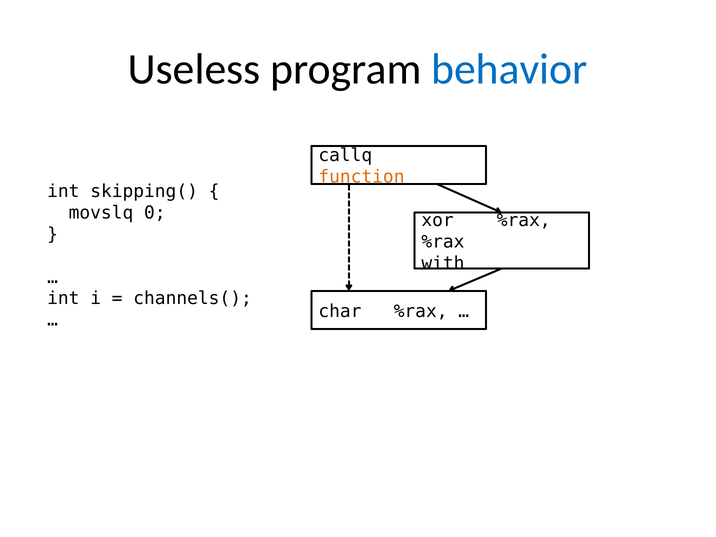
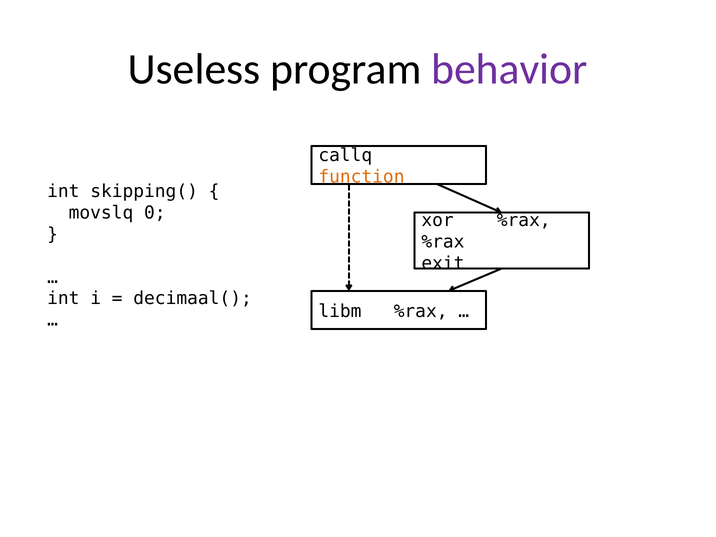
behavior colour: blue -> purple
with: with -> exit
channels(: channels( -> decimaal(
char: char -> libm
